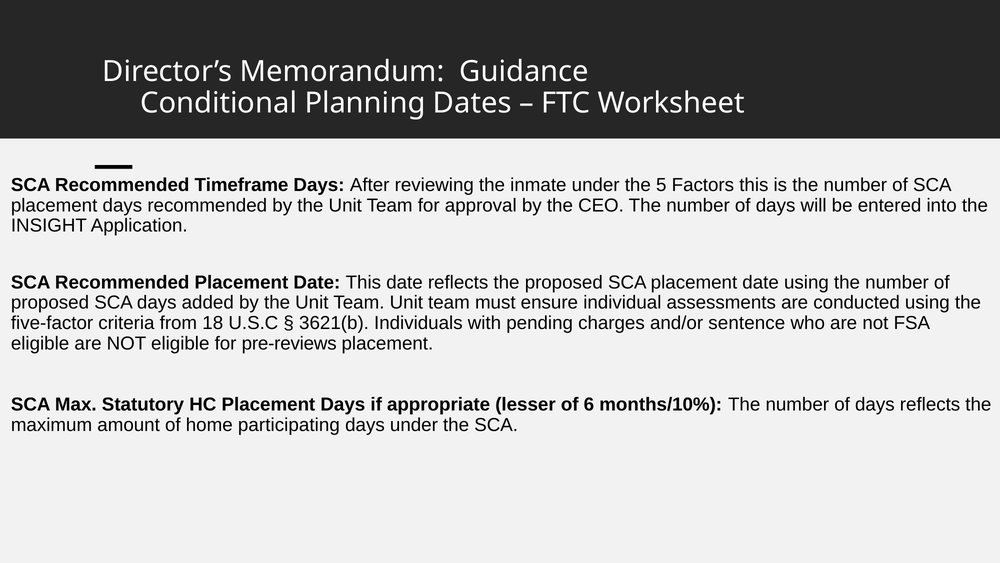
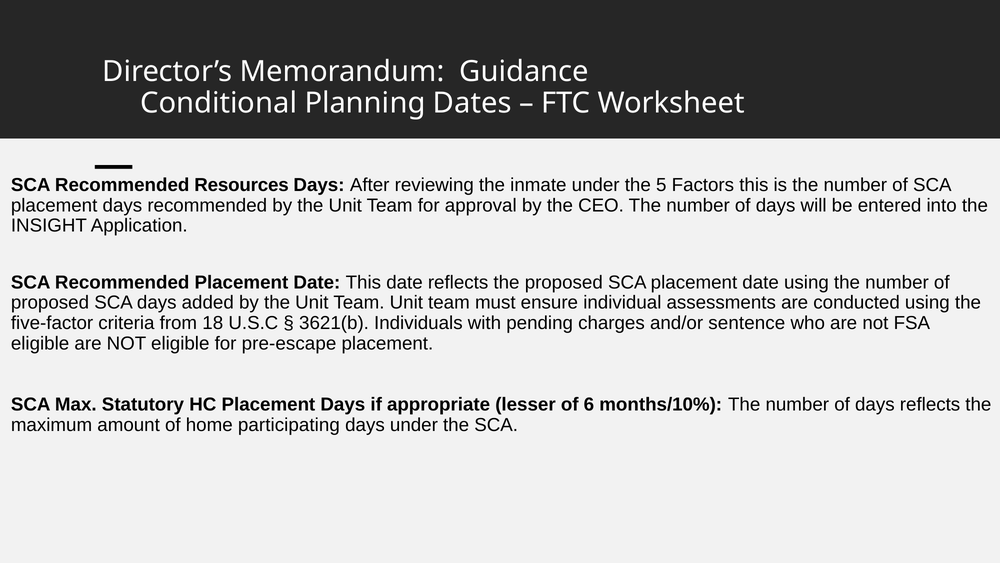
Timeframe: Timeframe -> Resources
pre-reviews: pre-reviews -> pre-escape
